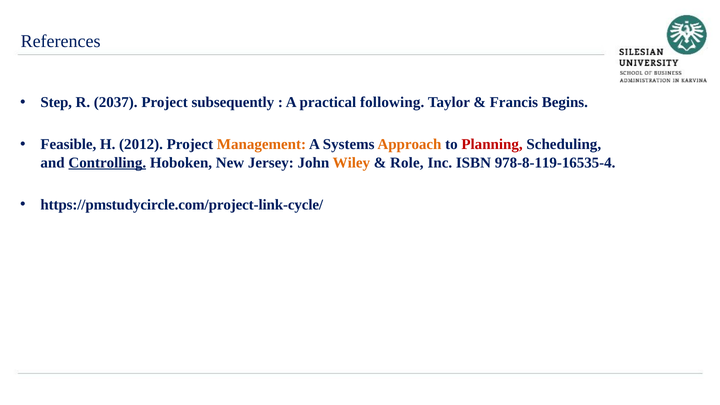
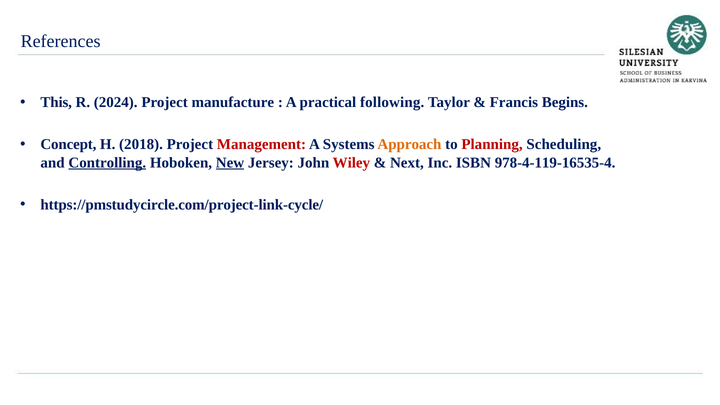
Step: Step -> This
2037: 2037 -> 2024
subsequently: subsequently -> manufacture
Feasible: Feasible -> Concept
2012: 2012 -> 2018
Management colour: orange -> red
New underline: none -> present
Wiley colour: orange -> red
Role: Role -> Next
978-8-119-16535-4: 978-8-119-16535-4 -> 978-4-119-16535-4
